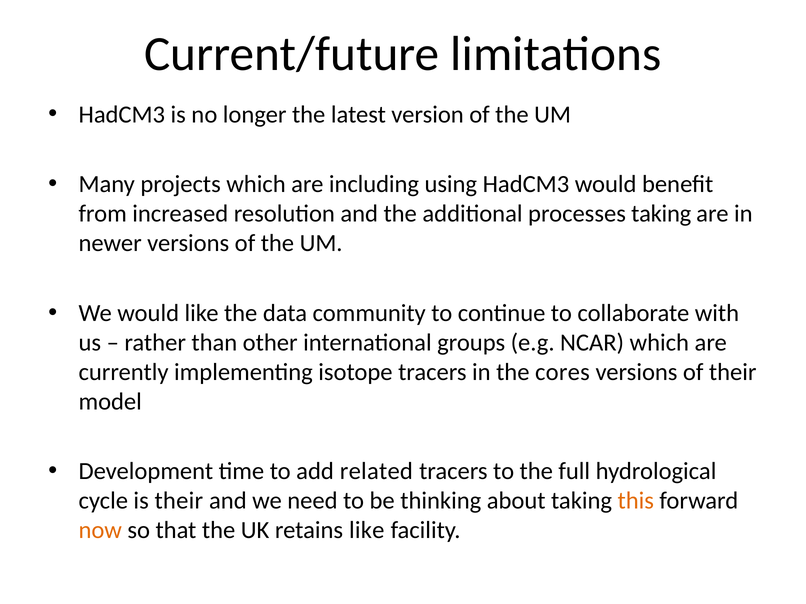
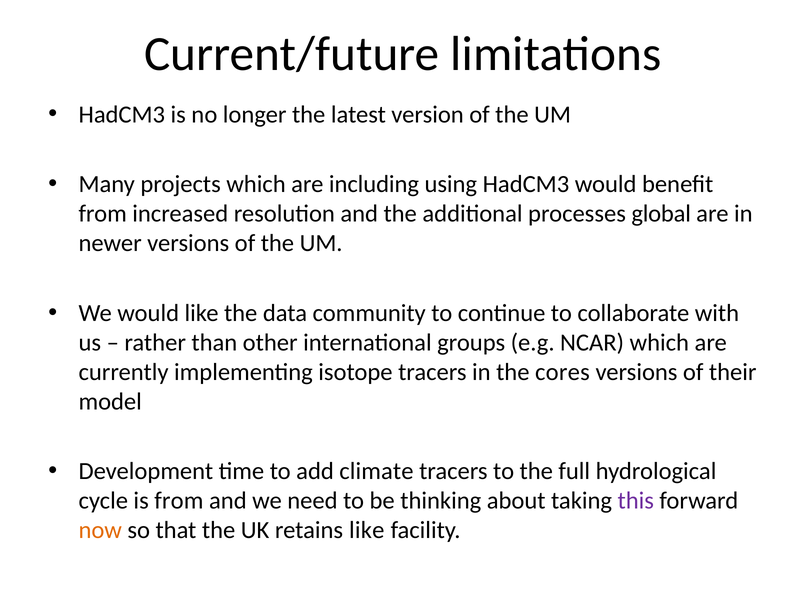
processes taking: taking -> global
related: related -> climate
is their: their -> from
this colour: orange -> purple
